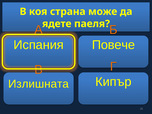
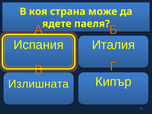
Повече: Повече -> Италия
